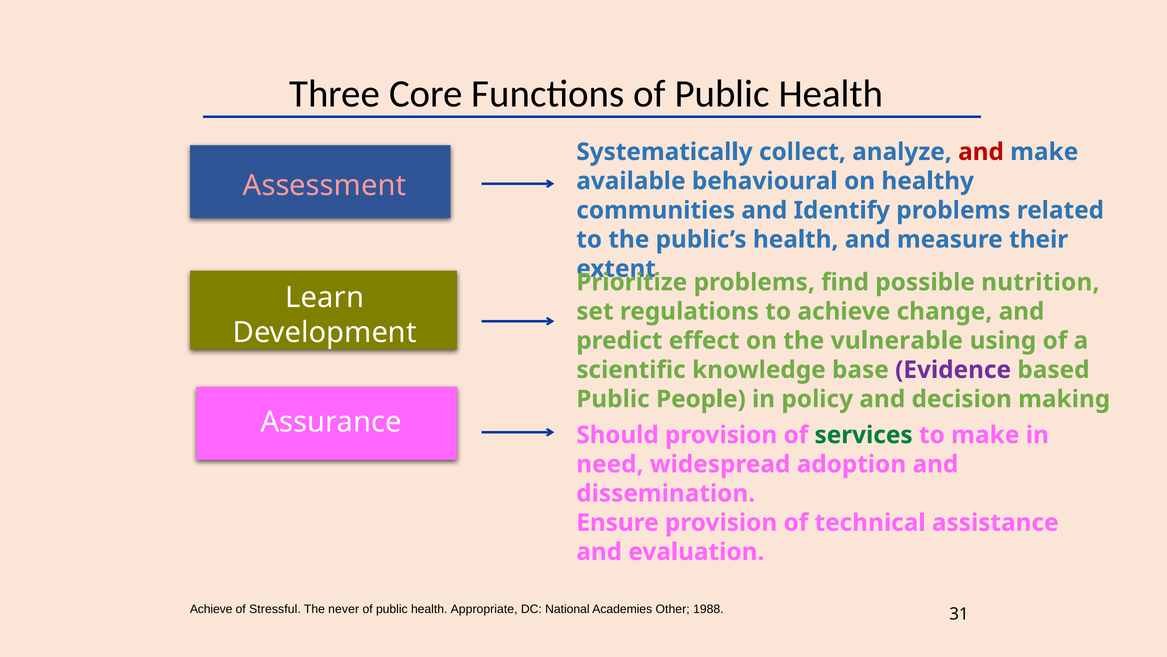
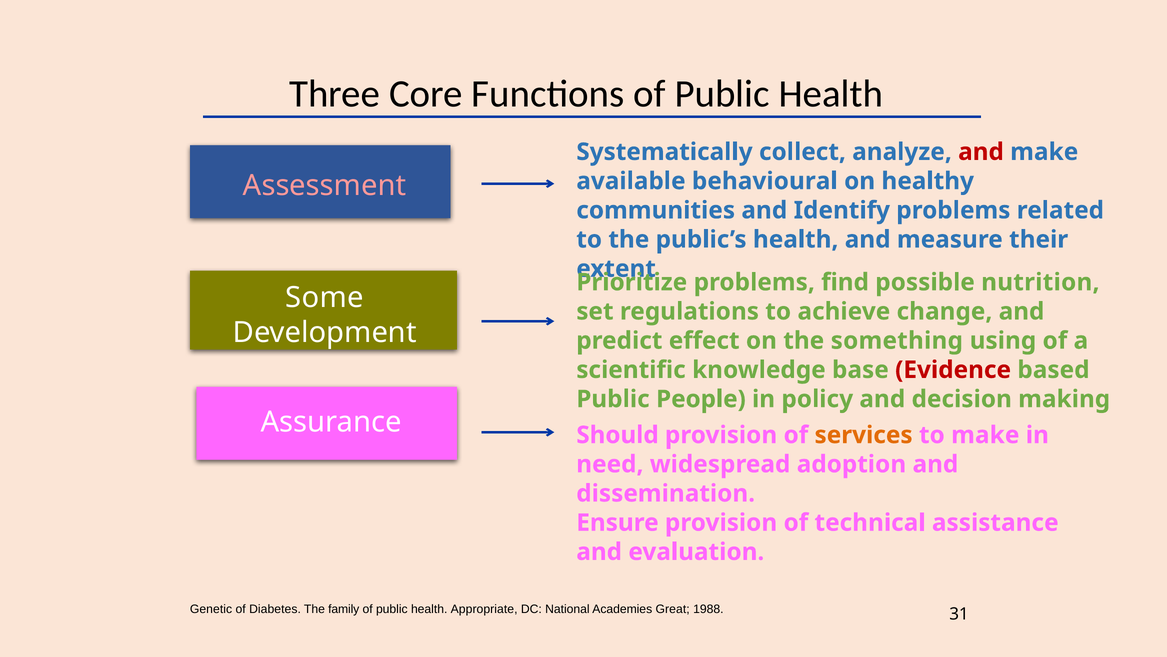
Learn: Learn -> Some
vulnerable: vulnerable -> something
Evidence colour: purple -> red
services colour: green -> orange
Achieve at (211, 609): Achieve -> Genetic
Stressful: Stressful -> Diabetes
never: never -> family
Other: Other -> Great
